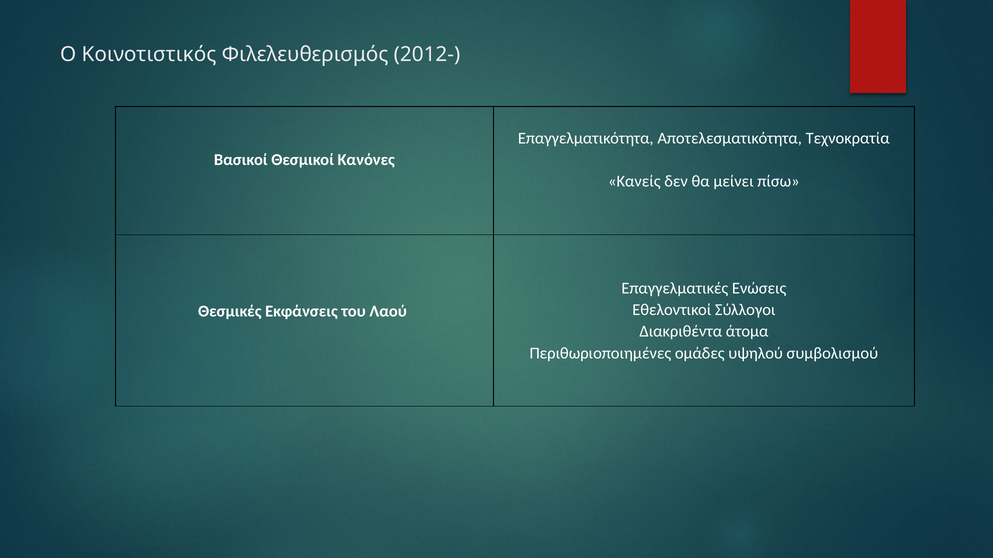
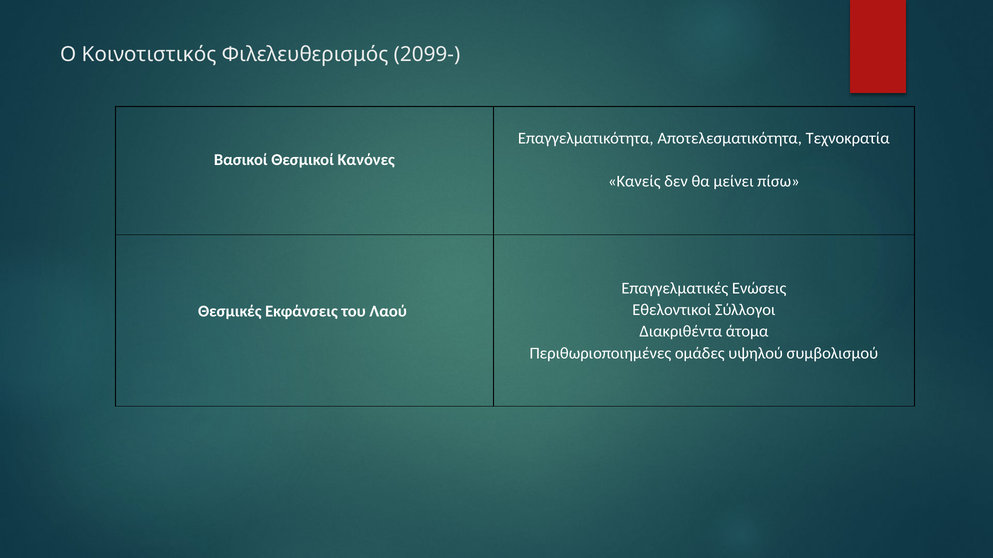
2012-: 2012- -> 2099-
